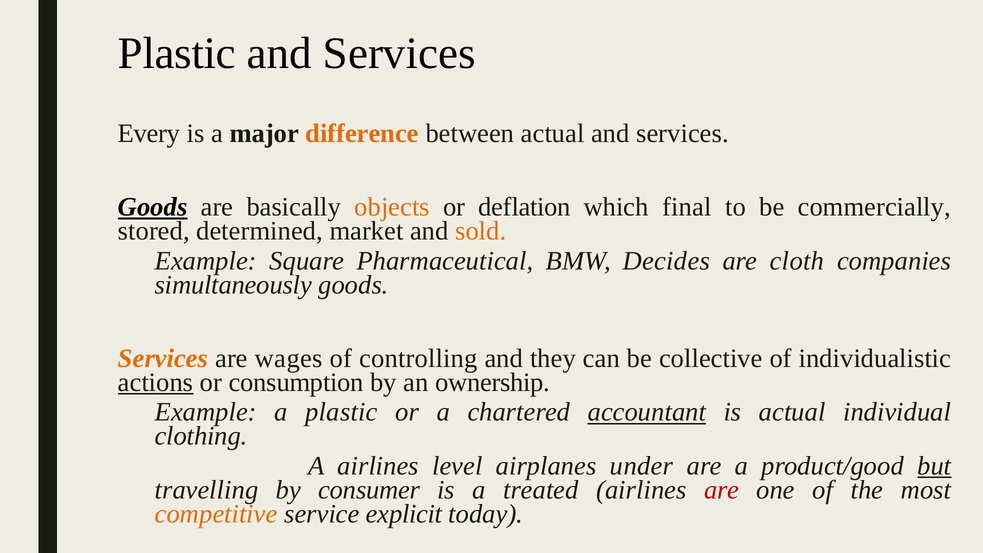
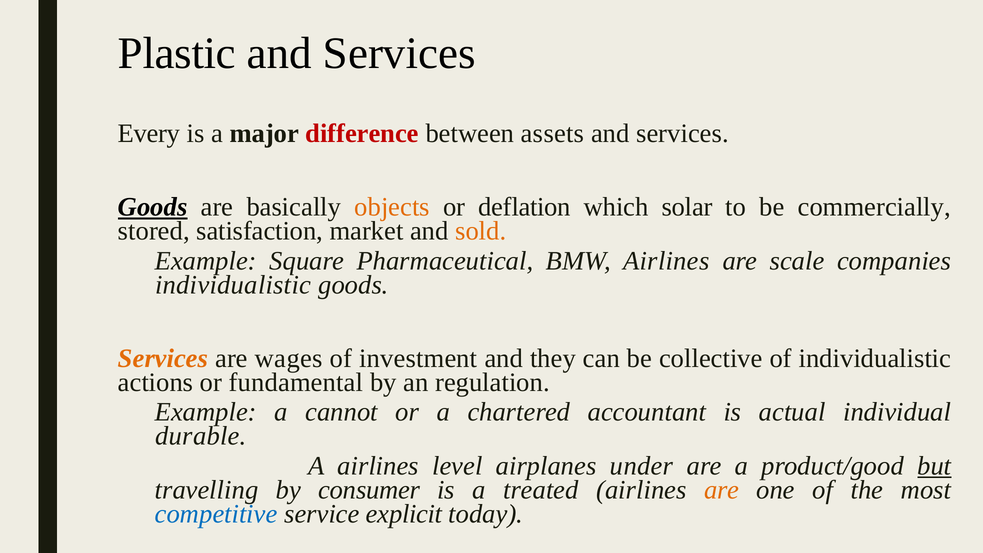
difference colour: orange -> red
between actual: actual -> assets
final: final -> solar
determined: determined -> satisfaction
BMW Decides: Decides -> Airlines
cloth: cloth -> scale
simultaneously at (233, 285): simultaneously -> individualistic
controlling: controlling -> investment
actions underline: present -> none
consumption: consumption -> fundamental
ownership: ownership -> regulation
a plastic: plastic -> cannot
accountant underline: present -> none
clothing: clothing -> durable
are at (722, 490) colour: red -> orange
competitive colour: orange -> blue
